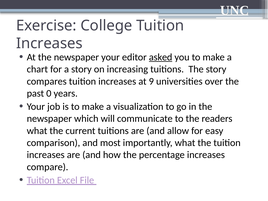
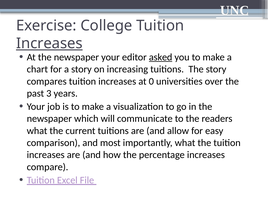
Increases at (49, 43) underline: none -> present
9: 9 -> 0
0: 0 -> 3
